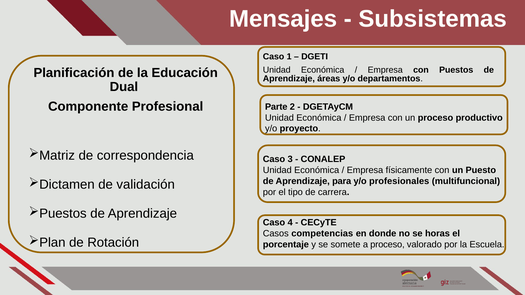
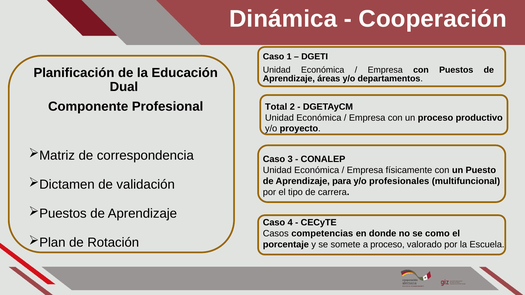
Mensajes: Mensajes -> Dinámica
Subsistemas: Subsistemas -> Cooperación
Parte: Parte -> Total
horas: horas -> como
